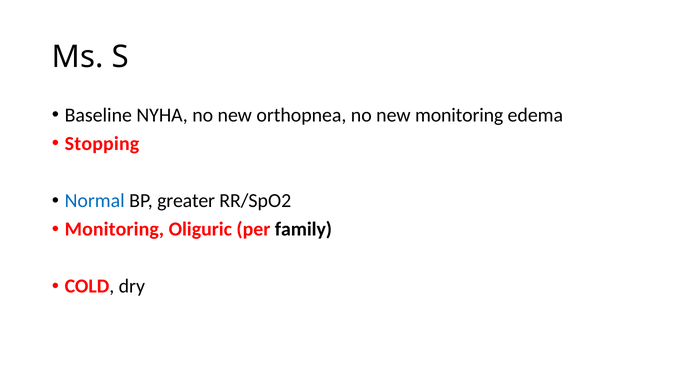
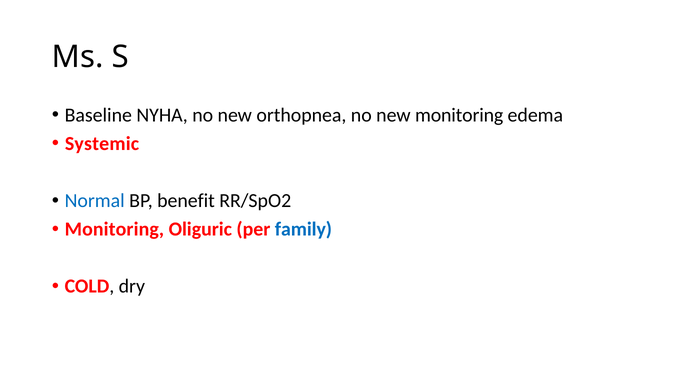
Stopping: Stopping -> Systemic
greater: greater -> benefit
family colour: black -> blue
